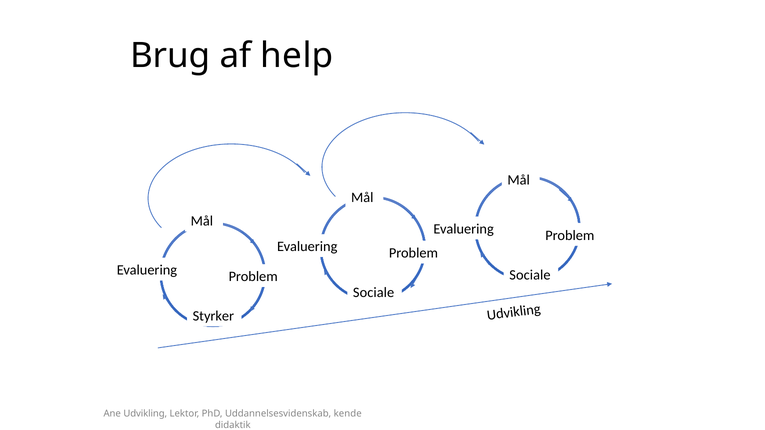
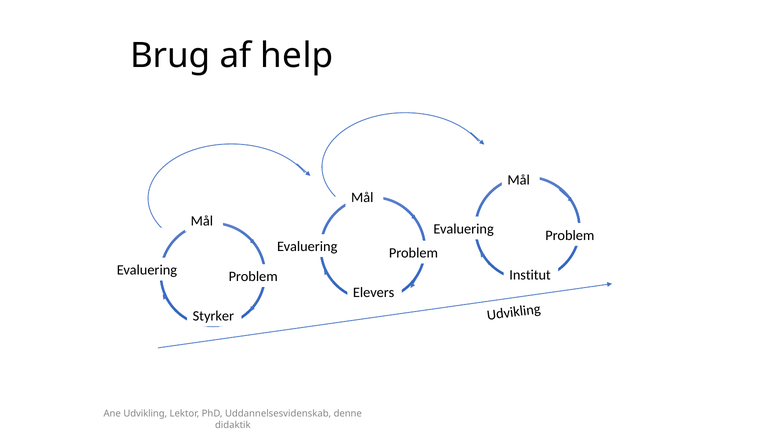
Sociale at (530, 275): Sociale -> Institut
Sociale at (374, 293): Sociale -> Elevers
kende: kende -> denne
